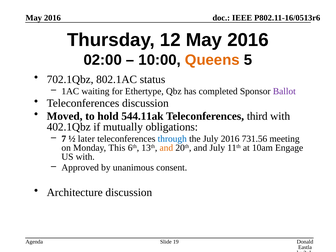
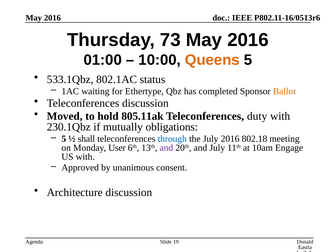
12: 12 -> 73
02:00: 02:00 -> 01:00
702.1Qbz: 702.1Qbz -> 533.1Qbz
Ballot colour: purple -> orange
544.11ak: 544.11ak -> 805.11ak
third: third -> duty
402.1Qbz: 402.1Qbz -> 230.1Qbz
7 at (64, 139): 7 -> 5
later: later -> shall
731.56: 731.56 -> 802.18
This: This -> User
and at (166, 148) colour: orange -> purple
